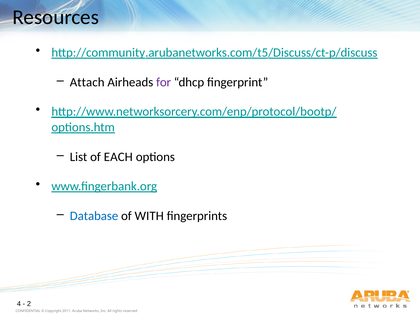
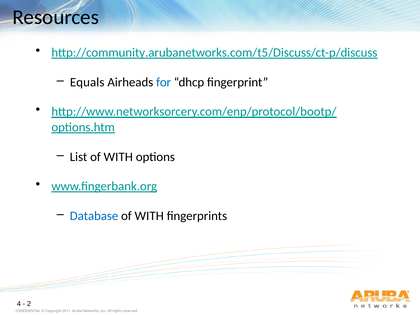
Attach: Attach -> Equals
for colour: purple -> blue
List of EACH: EACH -> WITH
